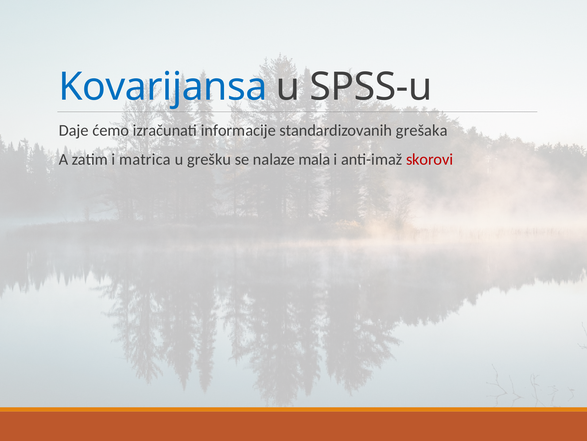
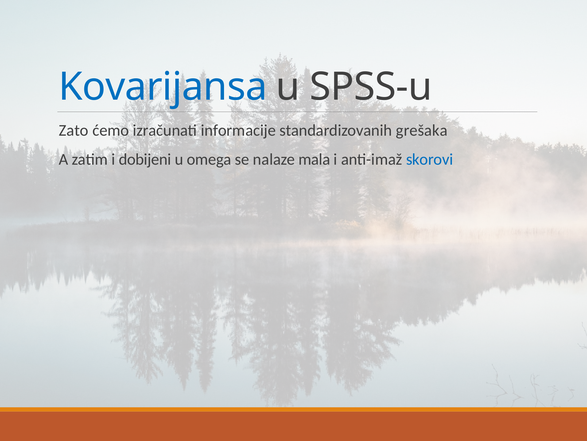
Daje: Daje -> Zato
matrica: matrica -> dobijeni
grešku: grešku -> omega
skorovi colour: red -> blue
